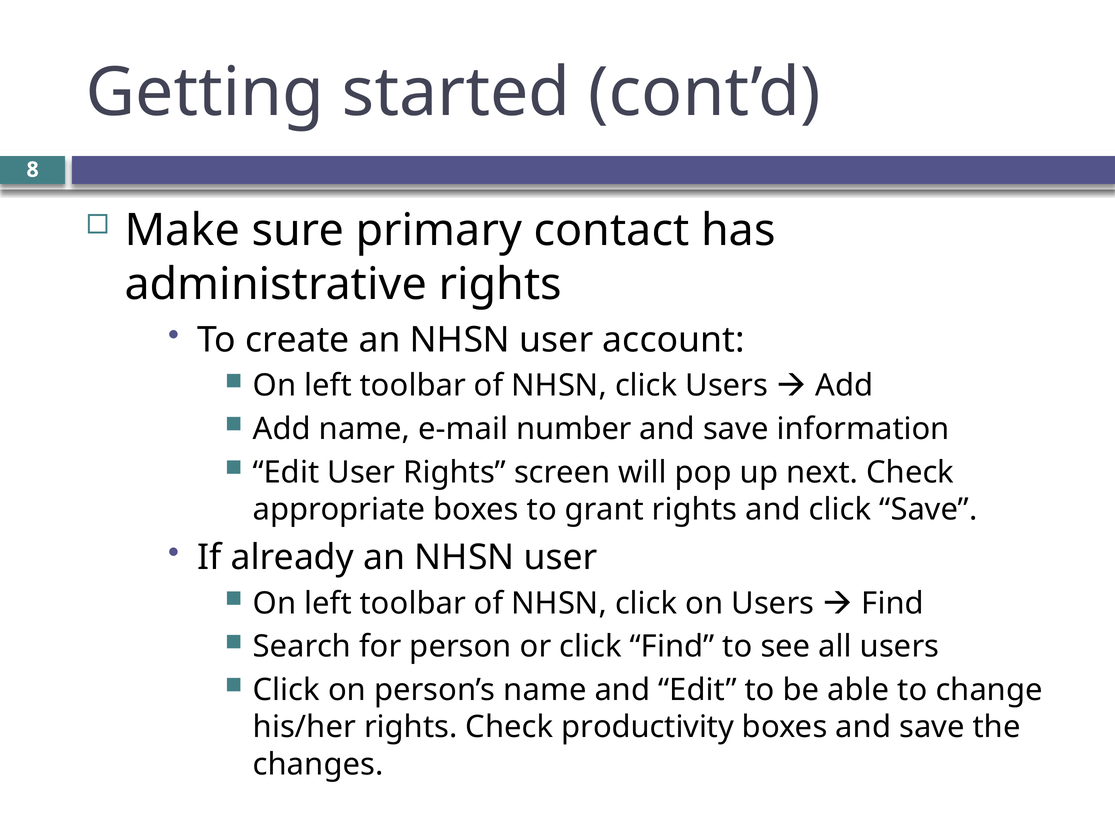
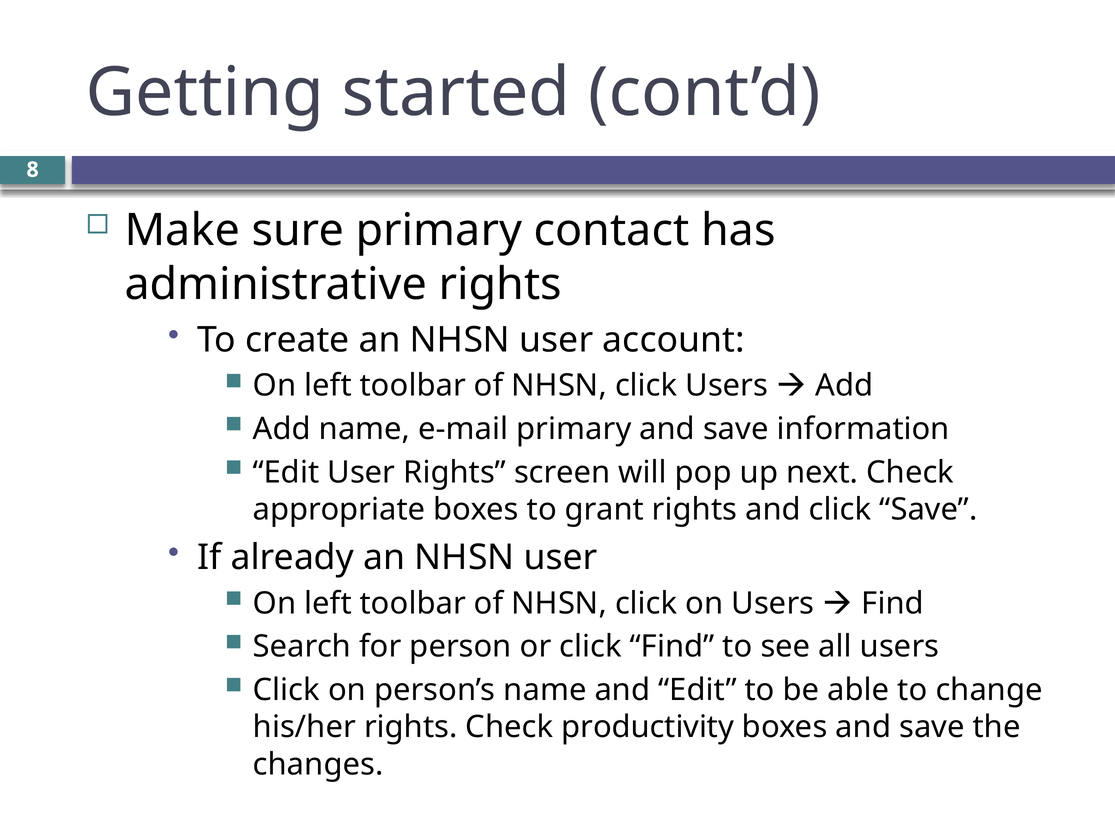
e-mail number: number -> primary
